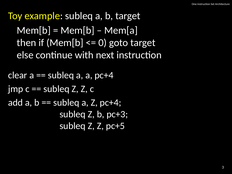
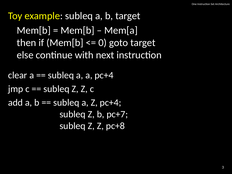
pc+3: pc+3 -> pc+7
pc+5: pc+5 -> pc+8
